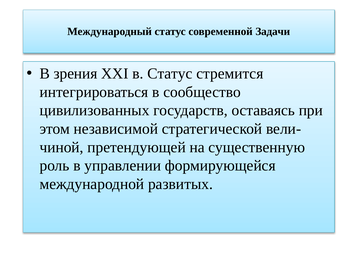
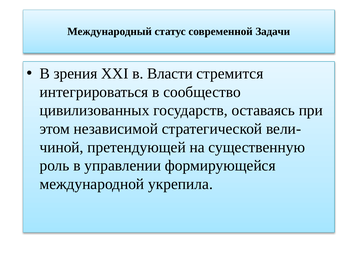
в Статус: Статус -> Власти
развитых: развитых -> укрепила
